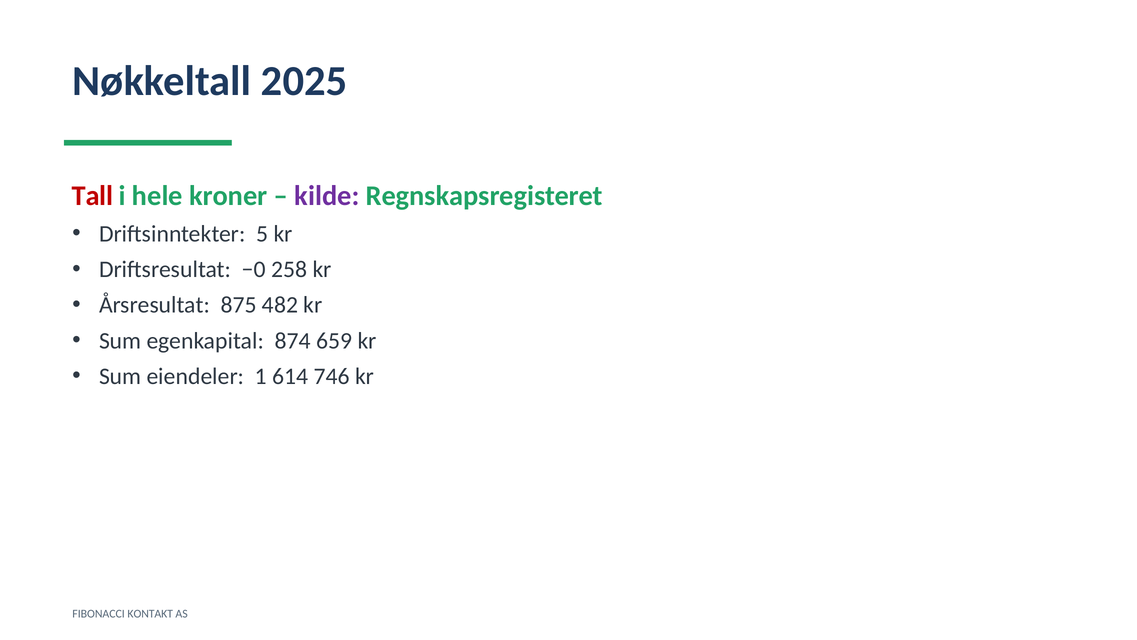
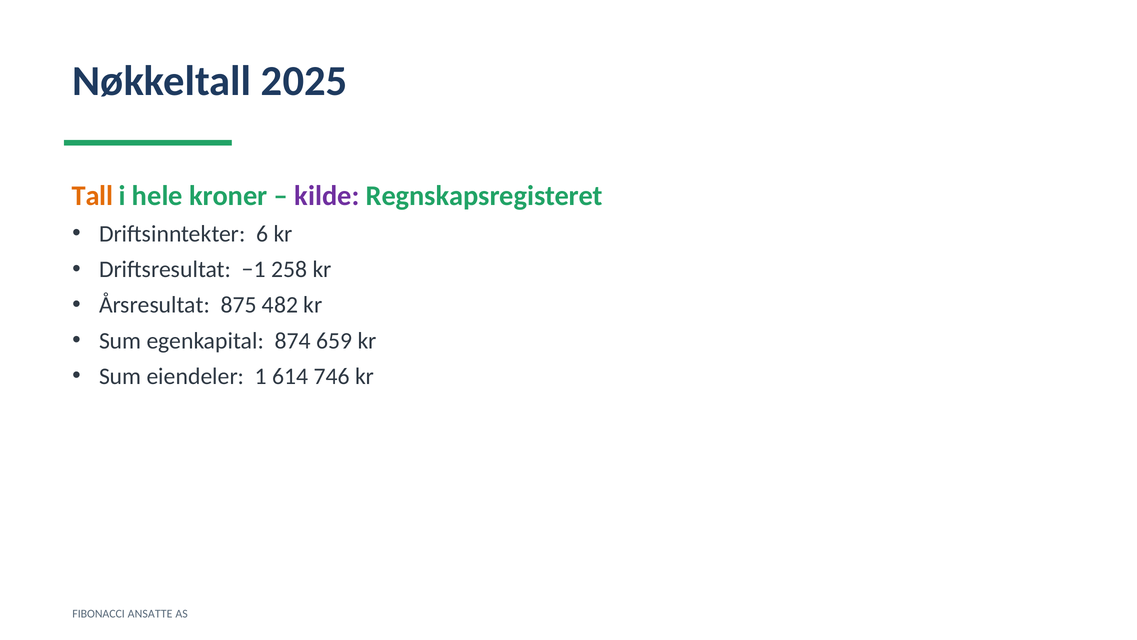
Tall colour: red -> orange
5: 5 -> 6
−0: −0 -> −1
KONTAKT: KONTAKT -> ANSATTE
